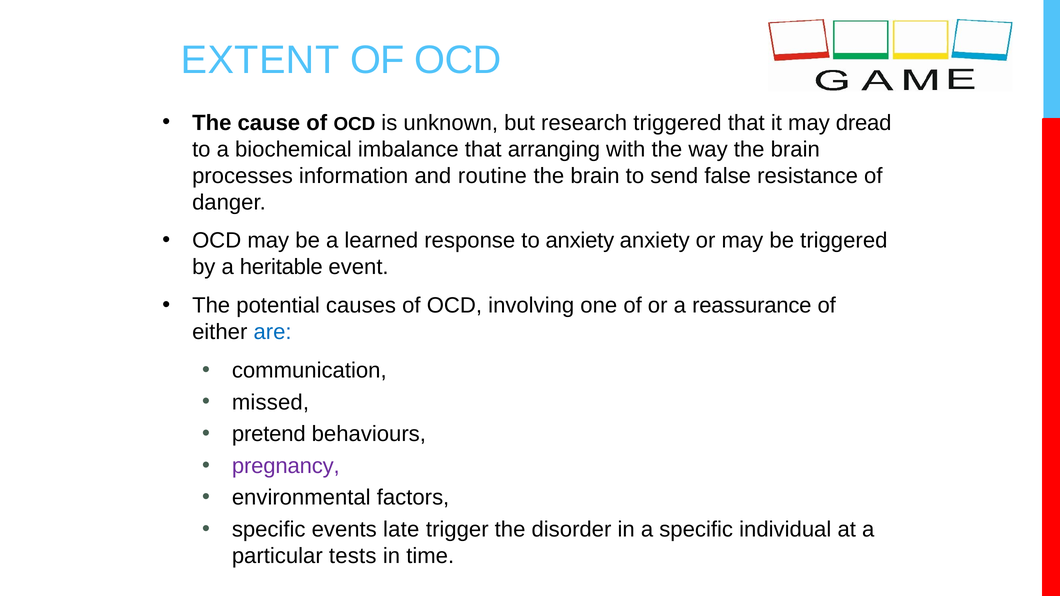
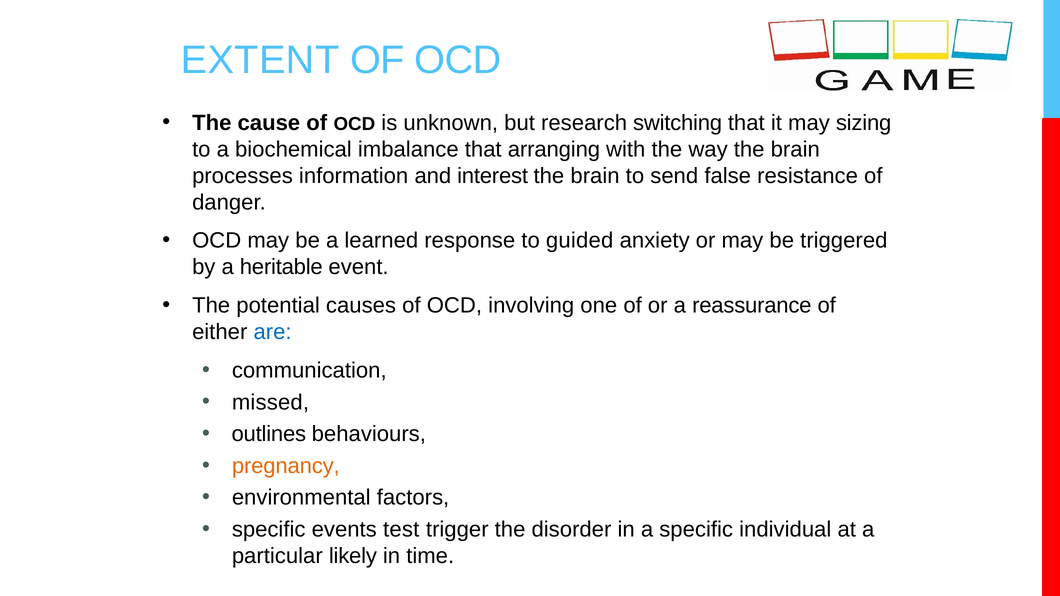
research triggered: triggered -> switching
dread: dread -> sizing
routine: routine -> interest
to anxiety: anxiety -> guided
pretend: pretend -> outlines
pregnancy colour: purple -> orange
late: late -> test
tests: tests -> likely
